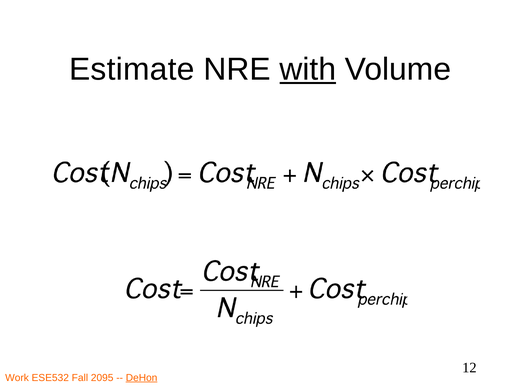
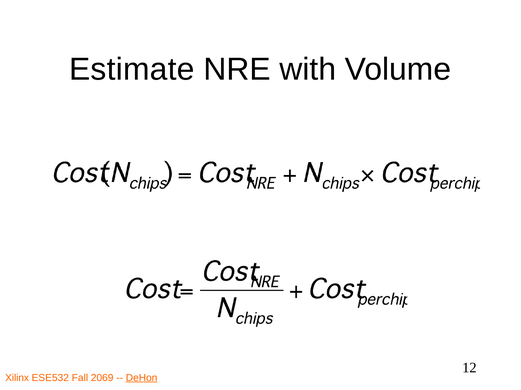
with underline: present -> none
Work: Work -> Xilinx
2095: 2095 -> 2069
